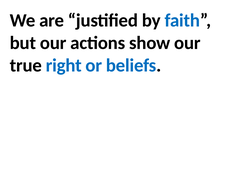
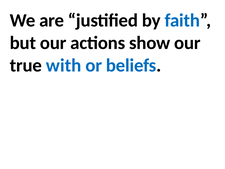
right: right -> with
